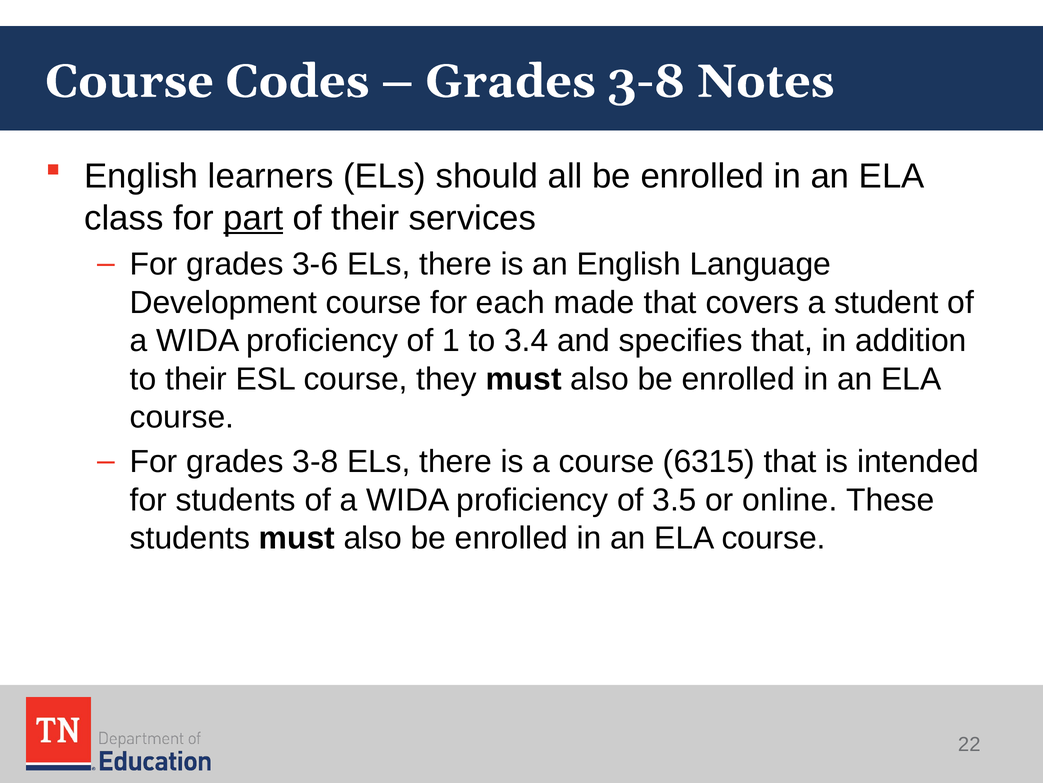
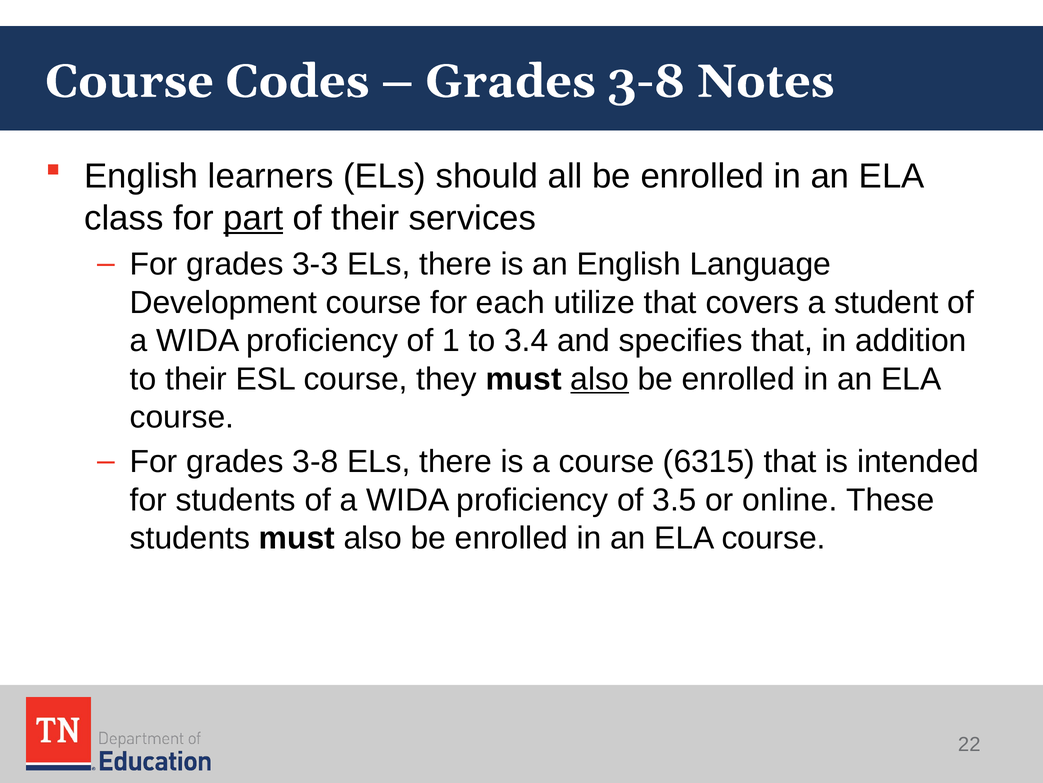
3-6: 3-6 -> 3-3
made: made -> utilize
also at (600, 379) underline: none -> present
